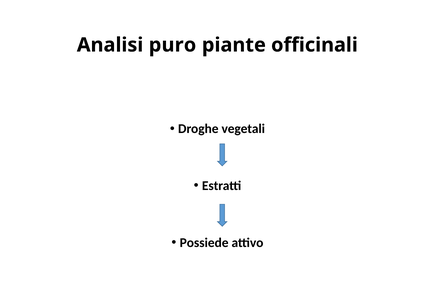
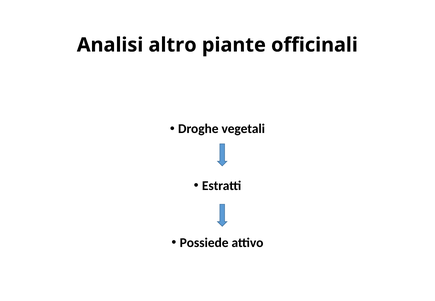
puro: puro -> altro
